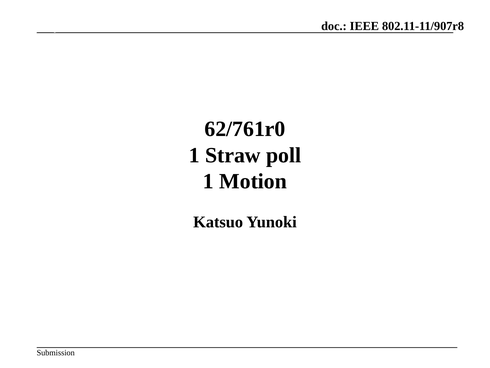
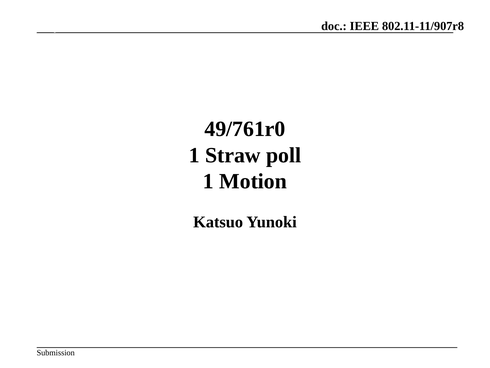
62/761r0: 62/761r0 -> 49/761r0
